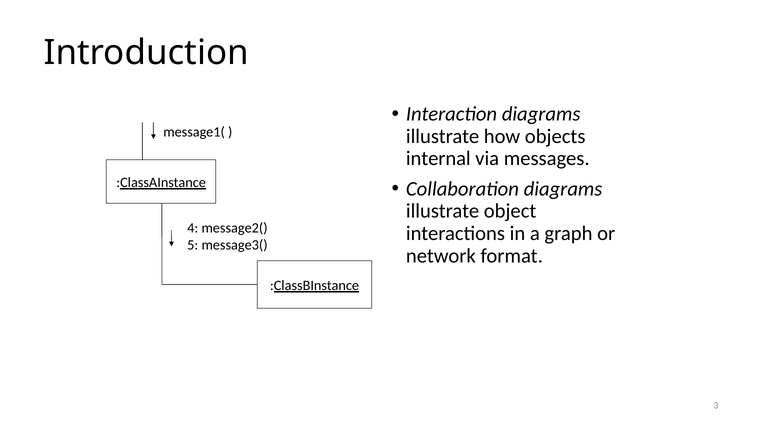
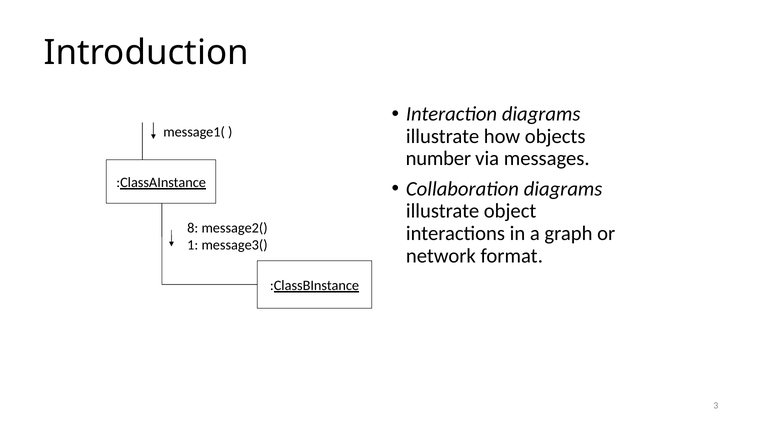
internal: internal -> number
4: 4 -> 8
5: 5 -> 1
